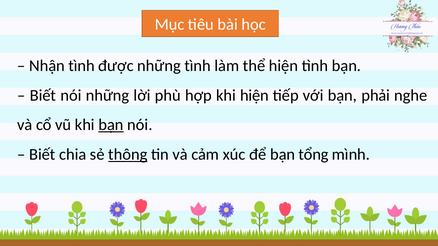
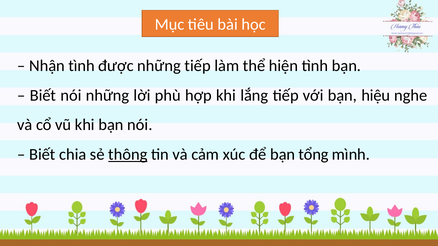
những tình: tình -> tiếp
khi hiện: hiện -> lắng
phải: phải -> hiệu
bạn at (111, 125) underline: present -> none
